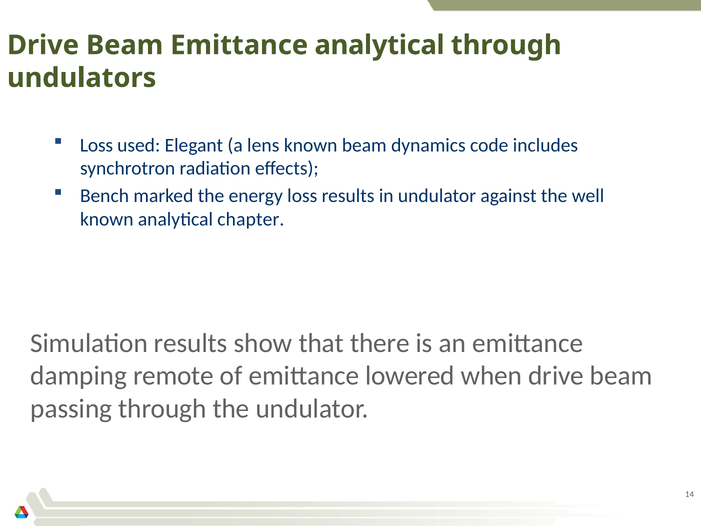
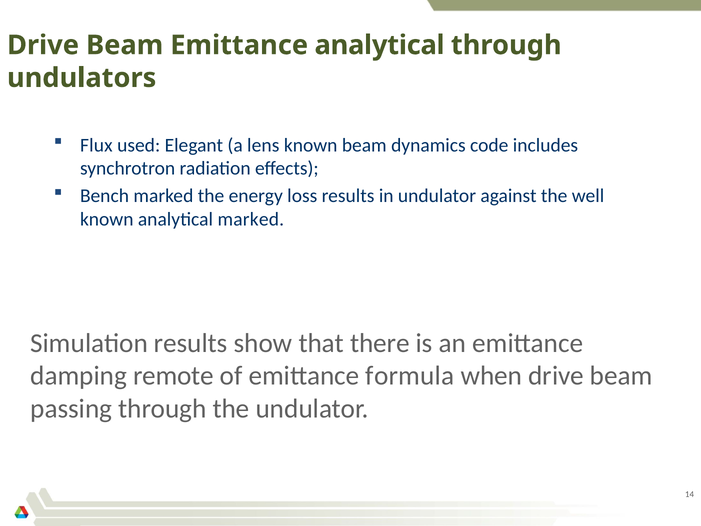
Loss at (96, 145): Loss -> Flux
analytical chapter: chapter -> marked
lowered: lowered -> formula
